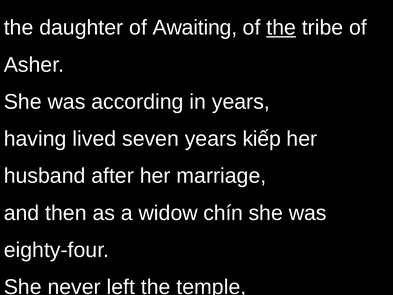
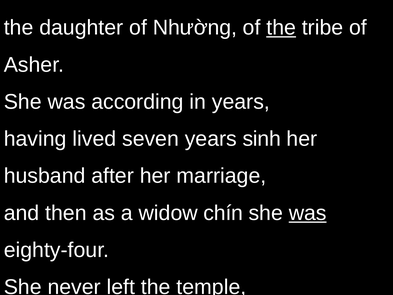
Awaiting: Awaiting -> Nhường
kiếp: kiếp -> sinh
was at (308, 213) underline: none -> present
